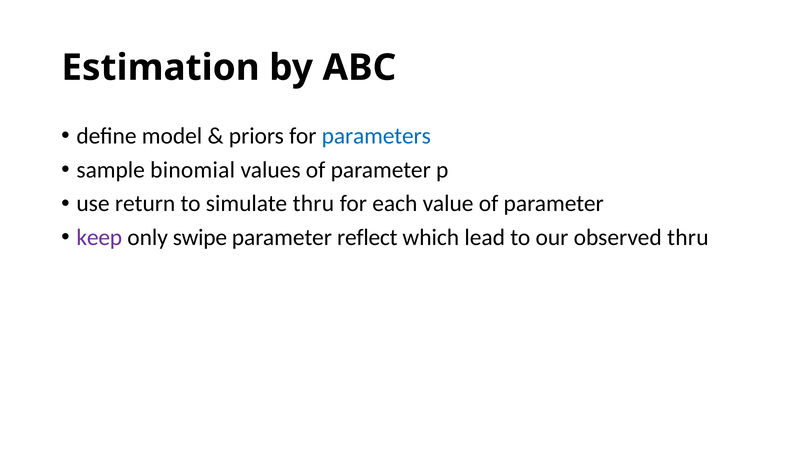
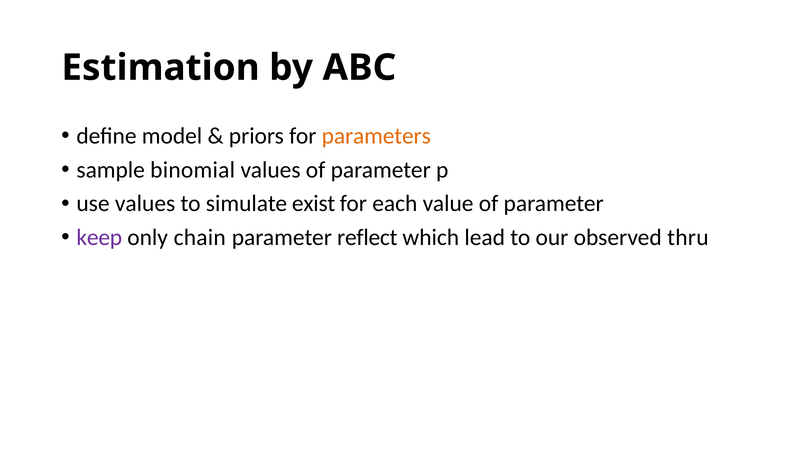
parameters colour: blue -> orange
use return: return -> values
simulate thru: thru -> exist
swipe: swipe -> chain
